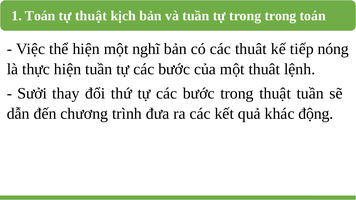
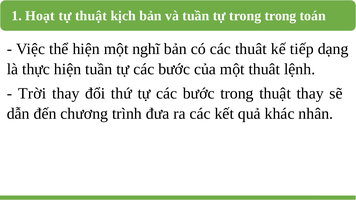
1 Toán: Toán -> Hoạt
nóng: nóng -> dạng
Sưởi: Sưởi -> Trời
thuật tuần: tuần -> thay
động: động -> nhân
